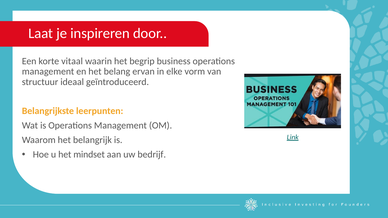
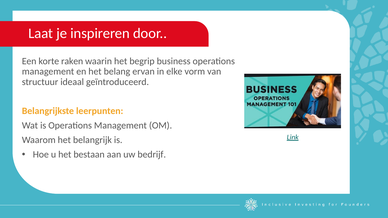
vitaal: vitaal -> raken
mindset: mindset -> bestaan
